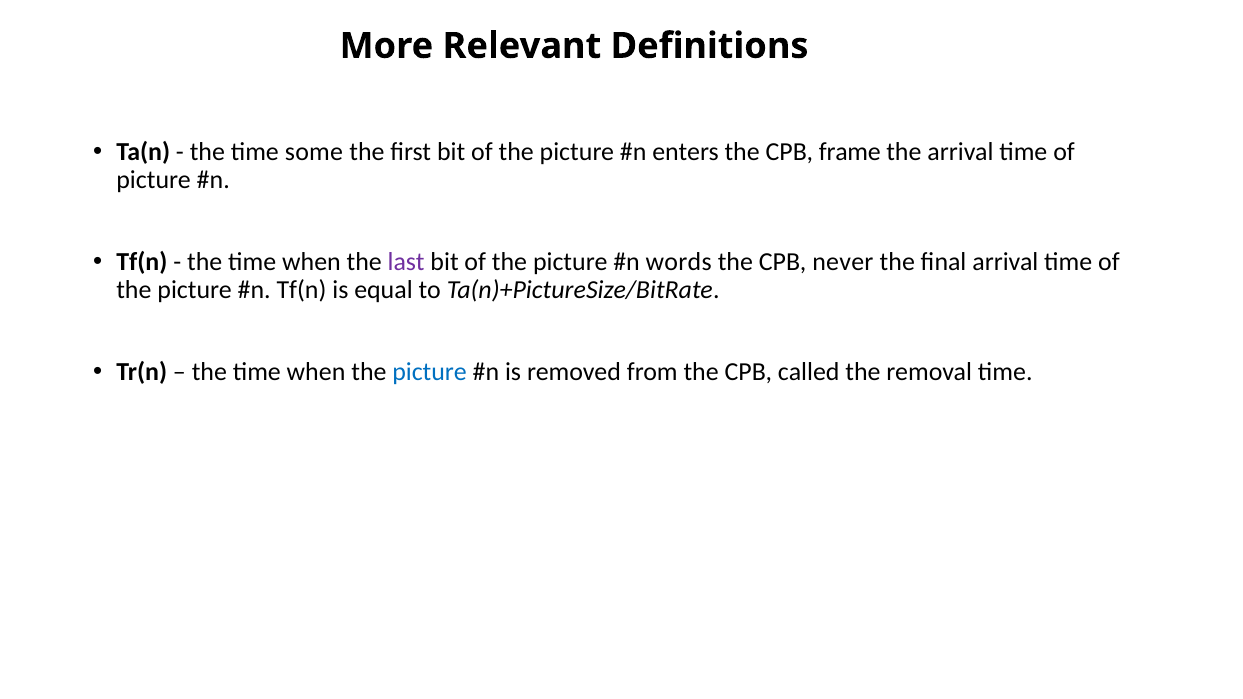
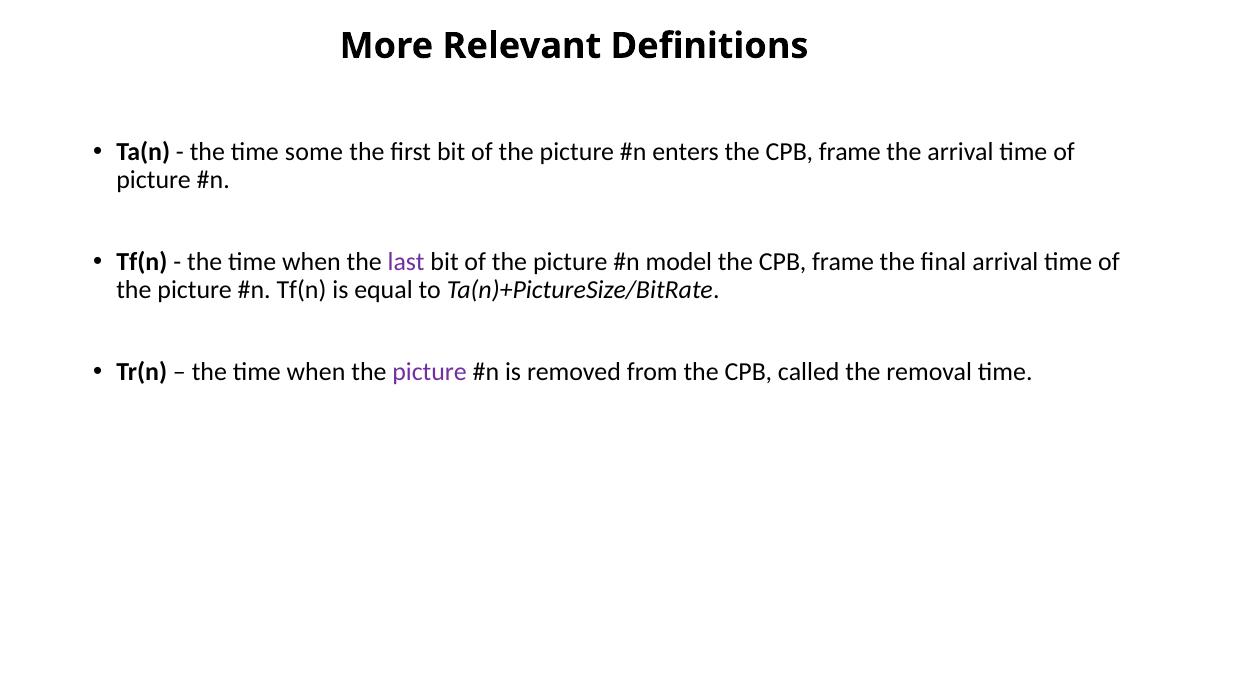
words: words -> model
never at (843, 262): never -> frame
picture at (430, 372) colour: blue -> purple
